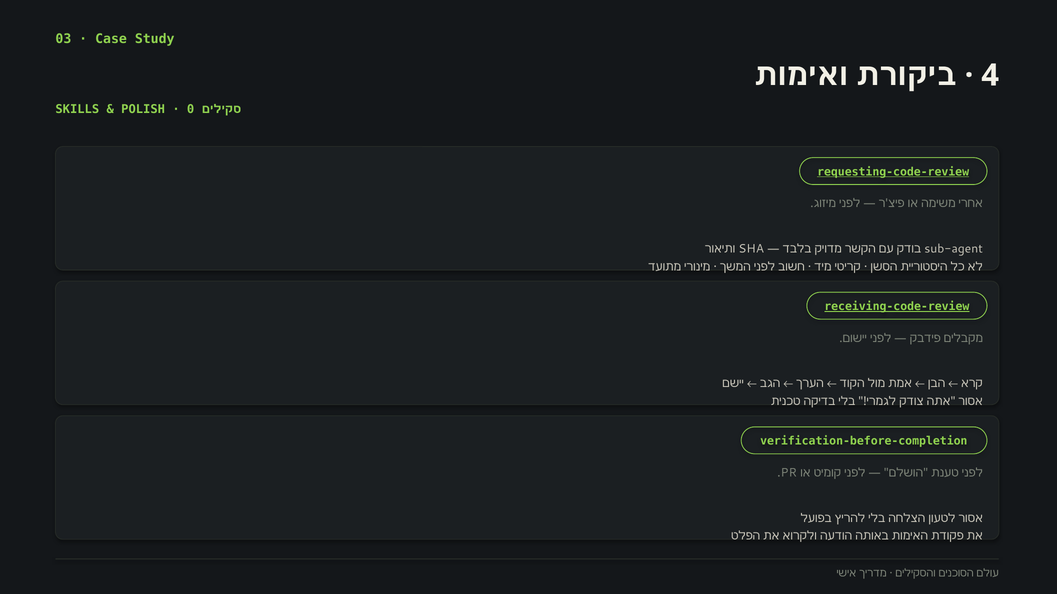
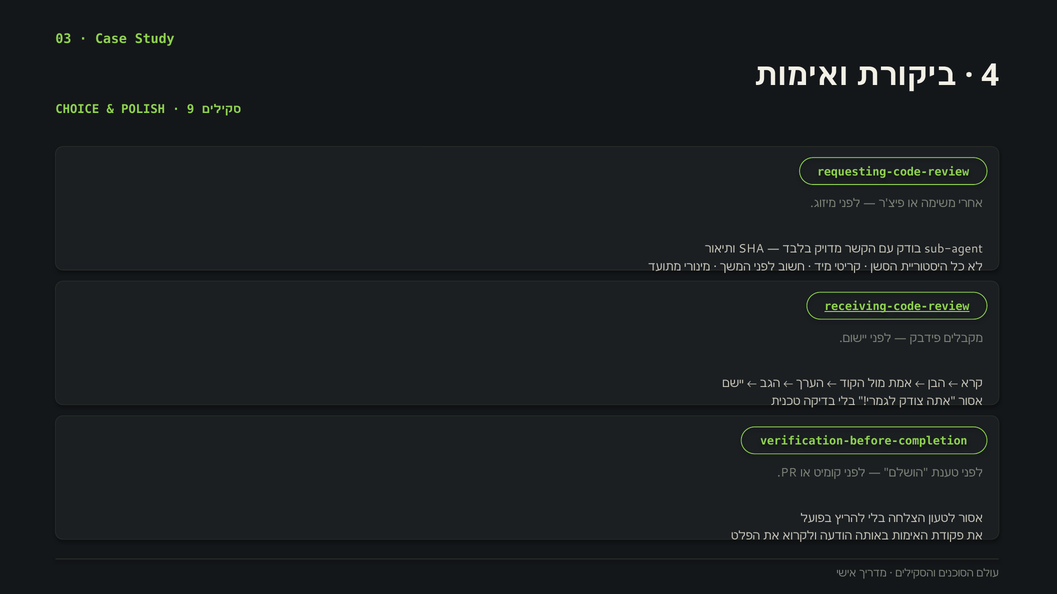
SKILLS: SKILLS -> CHOICE
0: 0 -> 9
requesting-code-review underline: present -> none
